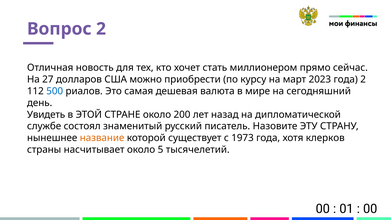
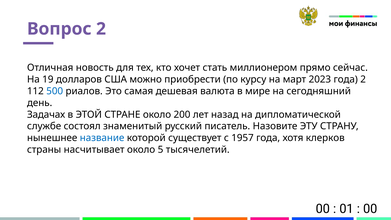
27: 27 -> 19
Увидеть: Увидеть -> Задачах
название colour: orange -> blue
1973: 1973 -> 1957
